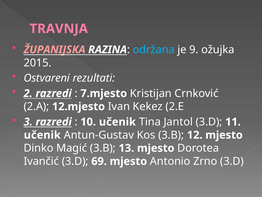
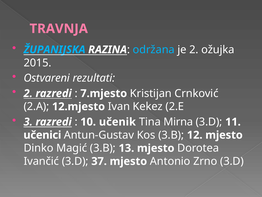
ŽUPANIJSKA colour: pink -> light blue
je 9: 9 -> 2
Jantol: Jantol -> Mirna
učenik at (42, 135): učenik -> učenici
69: 69 -> 37
